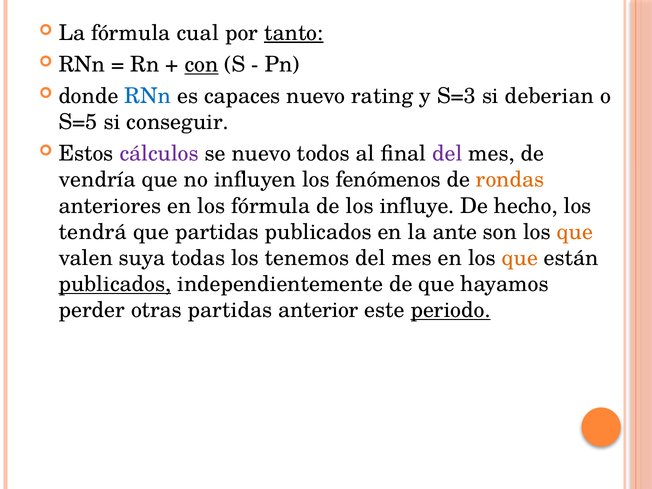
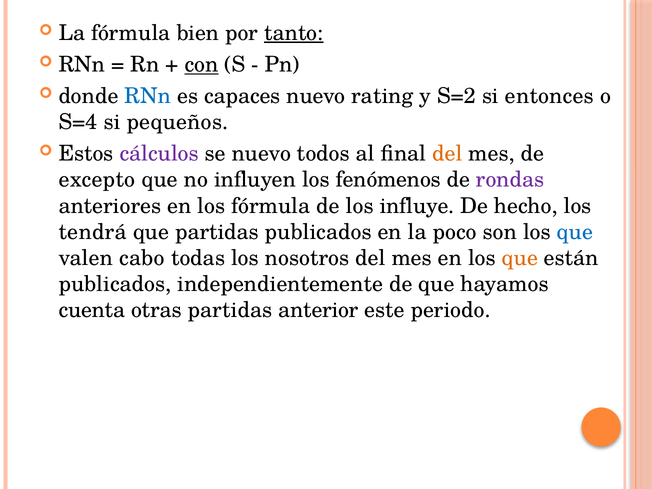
cual: cual -> bien
S=3: S=3 -> S=2
deberian: deberian -> entonces
S=5: S=5 -> S=4
conseguir: conseguir -> pequeños
del at (447, 154) colour: purple -> orange
vendría: vendría -> excepto
rondas colour: orange -> purple
ante: ante -> poco
que at (575, 232) colour: orange -> blue
suya: suya -> cabo
tenemos: tenemos -> nosotros
publicados at (115, 284) underline: present -> none
perder: perder -> cuenta
periodo underline: present -> none
